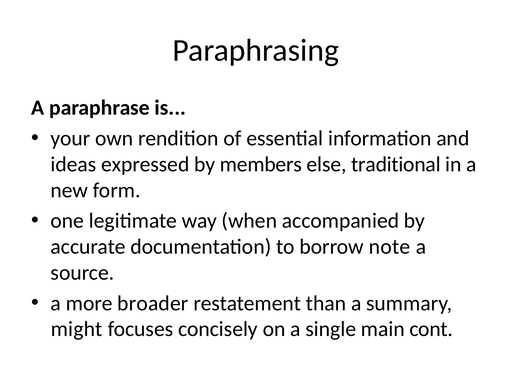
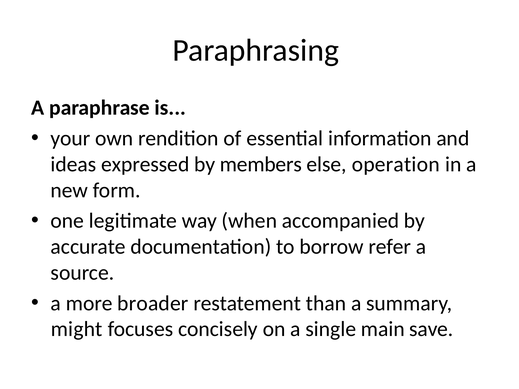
traditional: traditional -> operation
note: note -> refer
cont: cont -> save
